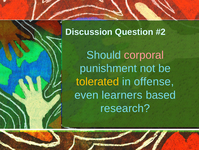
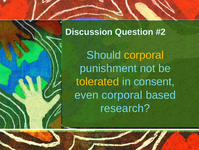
corporal at (144, 55) colour: pink -> yellow
offense: offense -> consent
even learners: learners -> corporal
